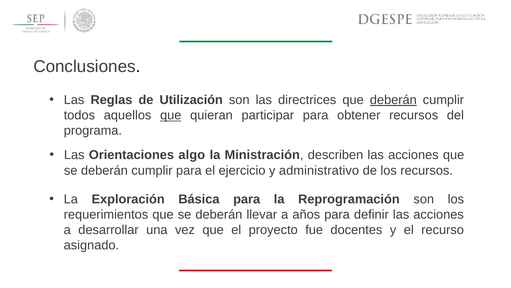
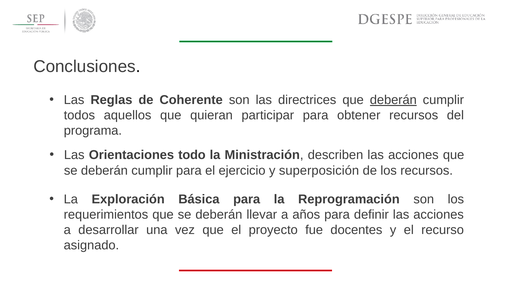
Utilización: Utilización -> Coherente
que at (171, 115) underline: present -> none
algo: algo -> todo
administrativo: administrativo -> superposición
